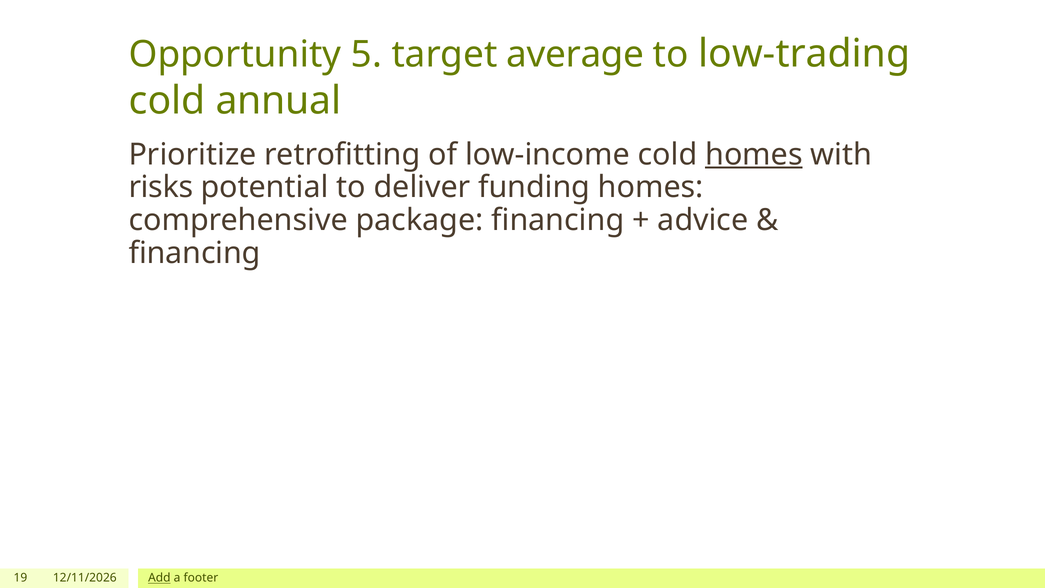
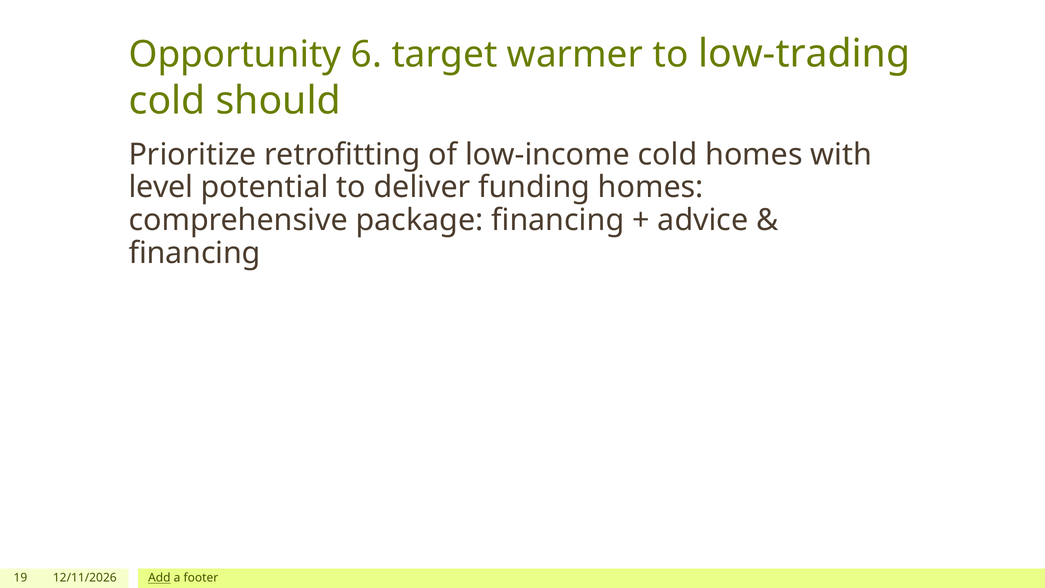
5: 5 -> 6
average: average -> warmer
annual: annual -> should
homes at (754, 154) underline: present -> none
risks: risks -> level
